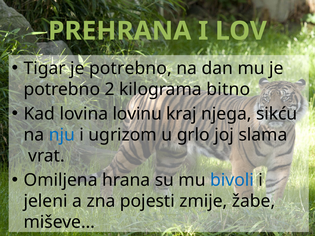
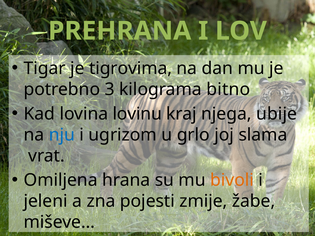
Tigar je potrebno: potrebno -> tigrovima
2: 2 -> 3
sikću: sikću -> ubije
bivoli colour: blue -> orange
